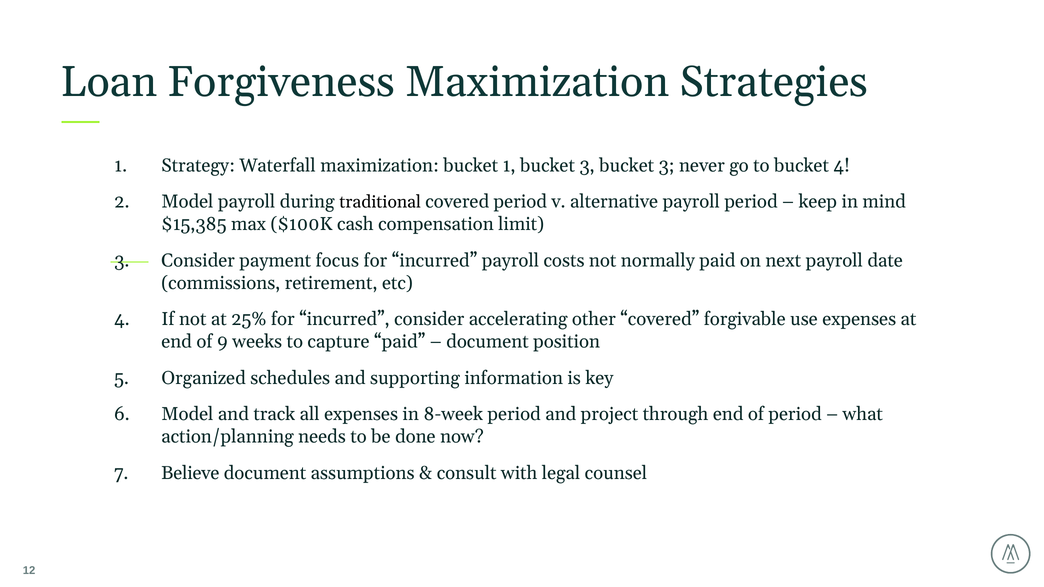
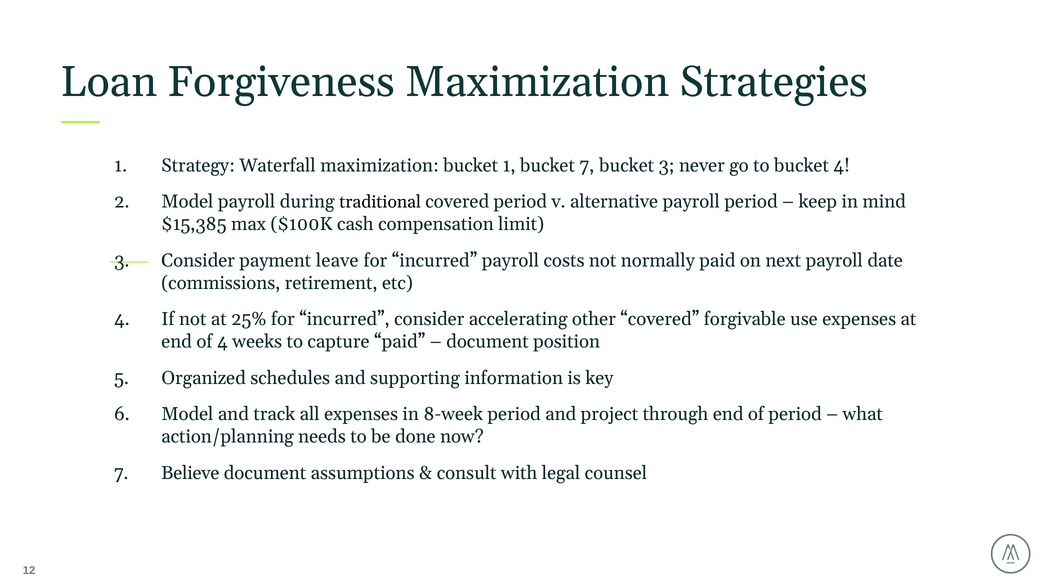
1 bucket 3: 3 -> 7
focus: focus -> leave
of 9: 9 -> 4
